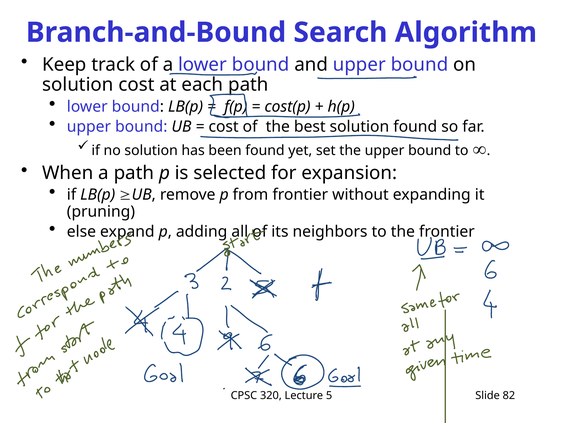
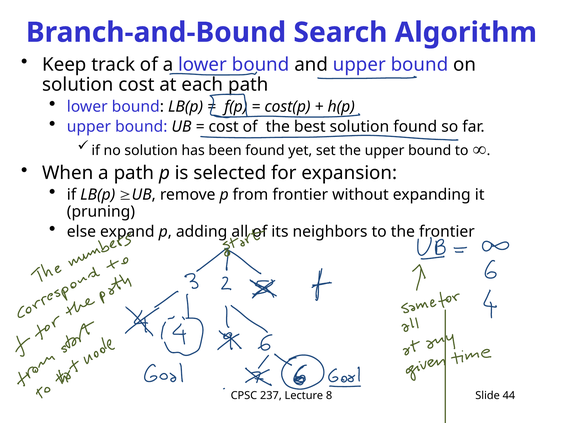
320: 320 -> 237
5: 5 -> 8
82: 82 -> 44
